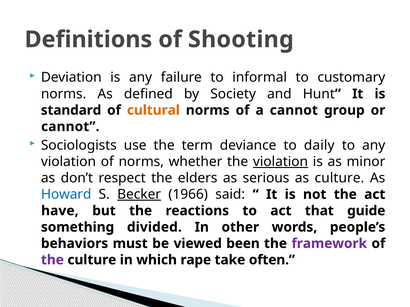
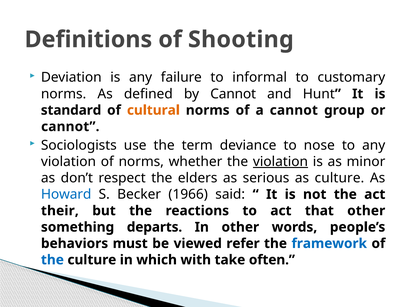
by Society: Society -> Cannot
daily: daily -> nose
Becker underline: present -> none
have: have -> their
that guide: guide -> other
divided: divided -> departs
been: been -> refer
framework colour: purple -> blue
the at (52, 260) colour: purple -> blue
rape: rape -> with
